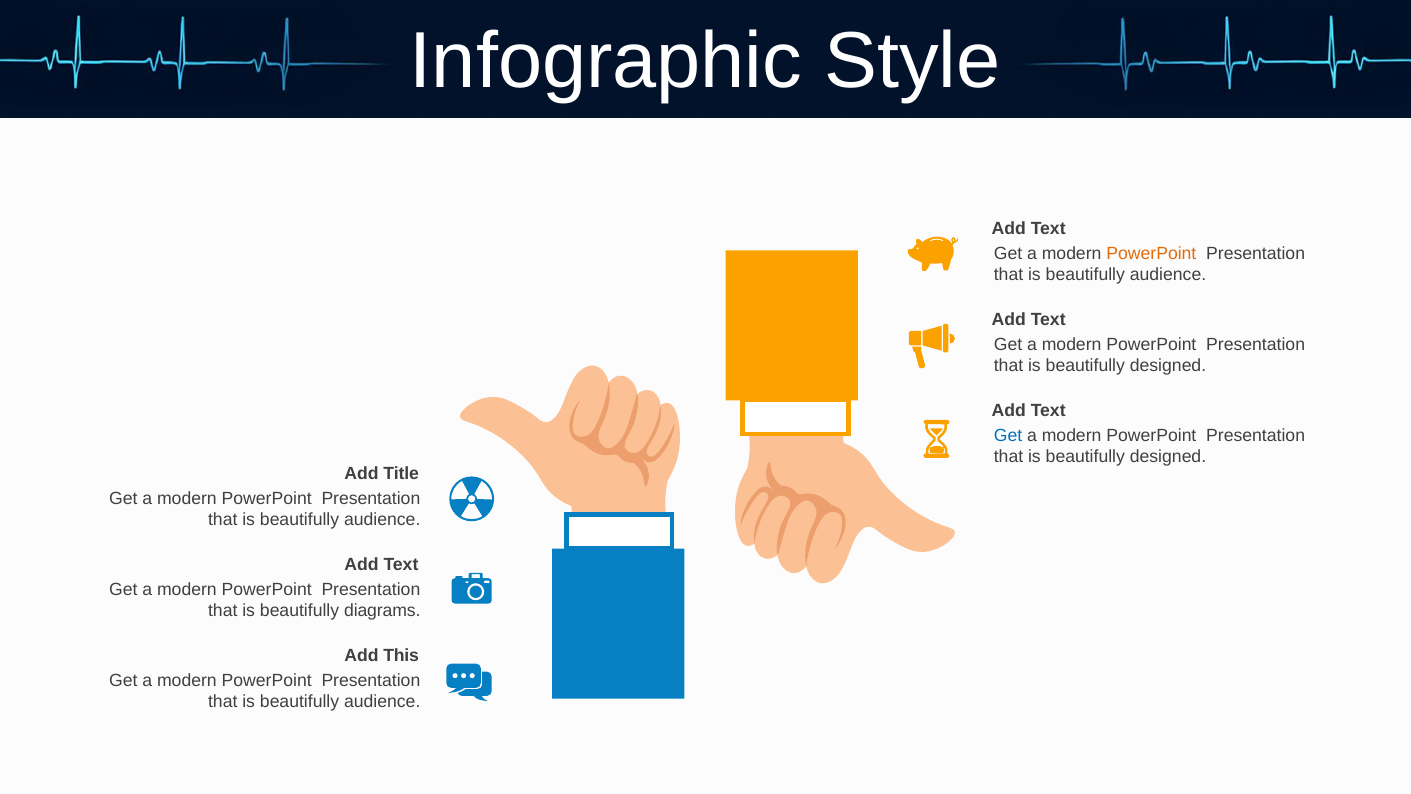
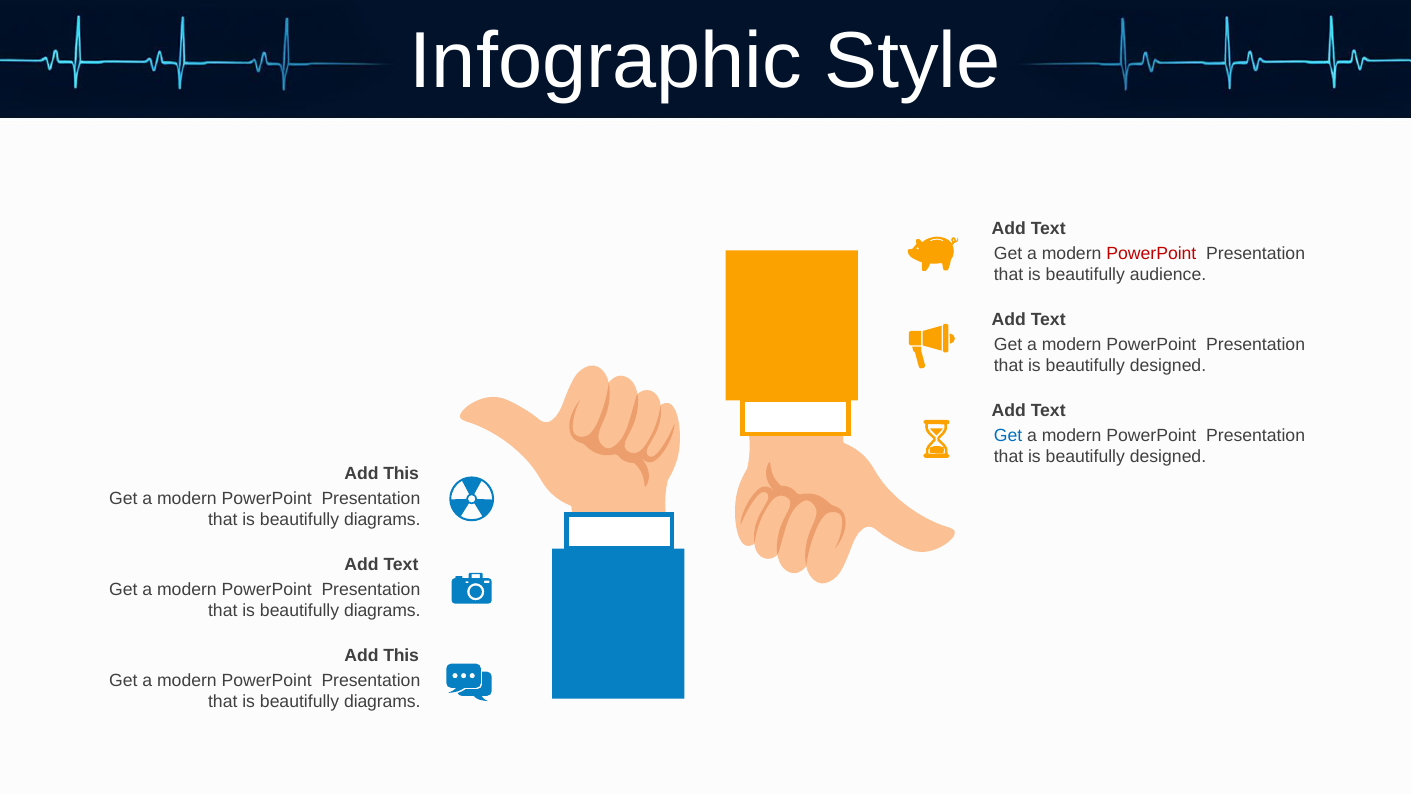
PowerPoint at (1151, 254) colour: orange -> red
Title at (401, 473): Title -> This
audience at (382, 520): audience -> diagrams
audience at (382, 702): audience -> diagrams
